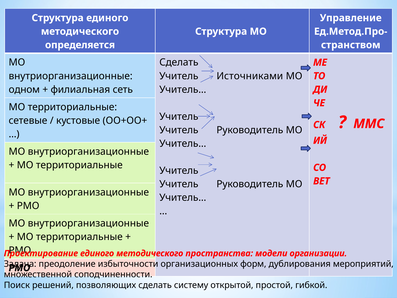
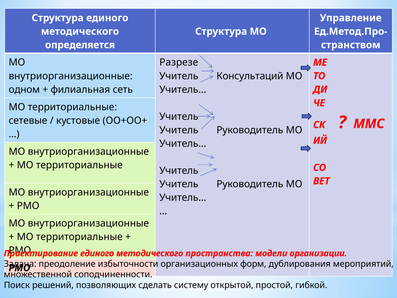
Сделать at (179, 62): Сделать -> Разрезе
Источниками: Источниками -> Консультаций
